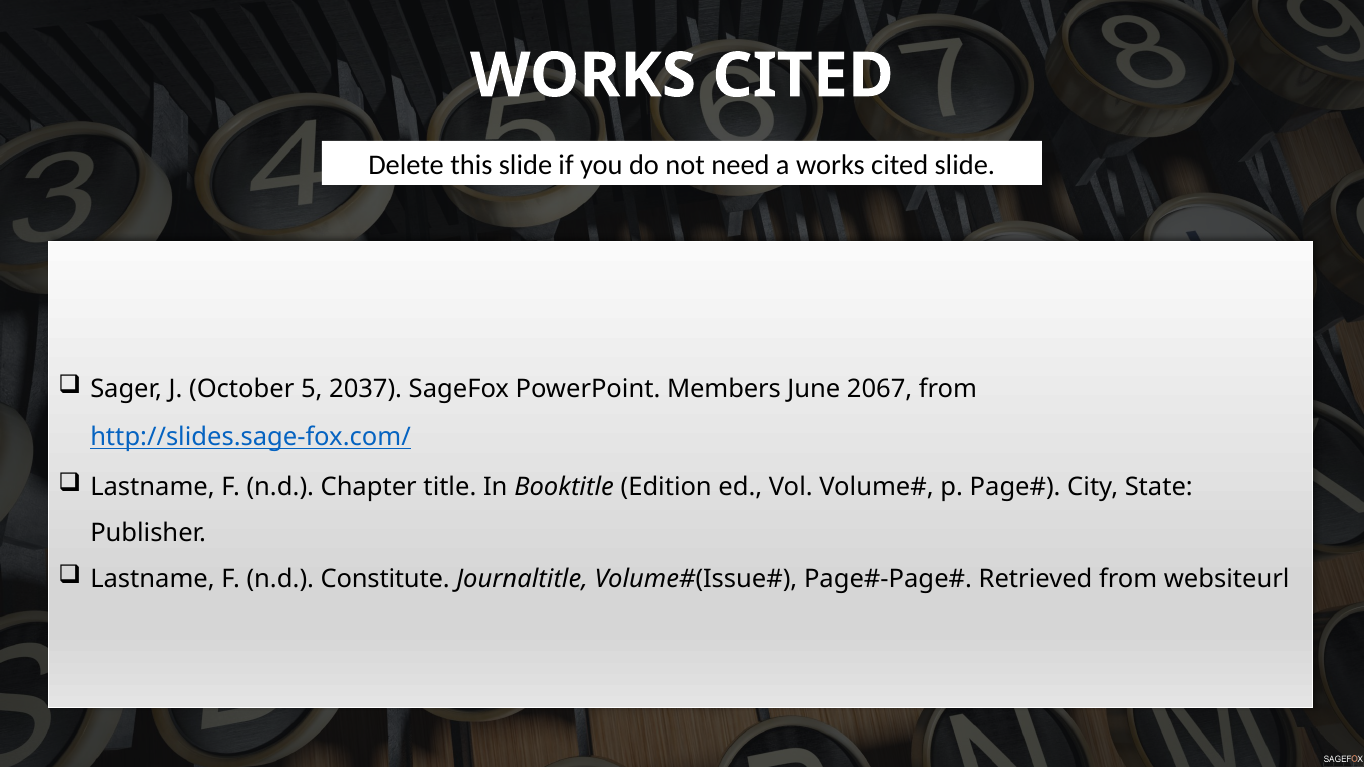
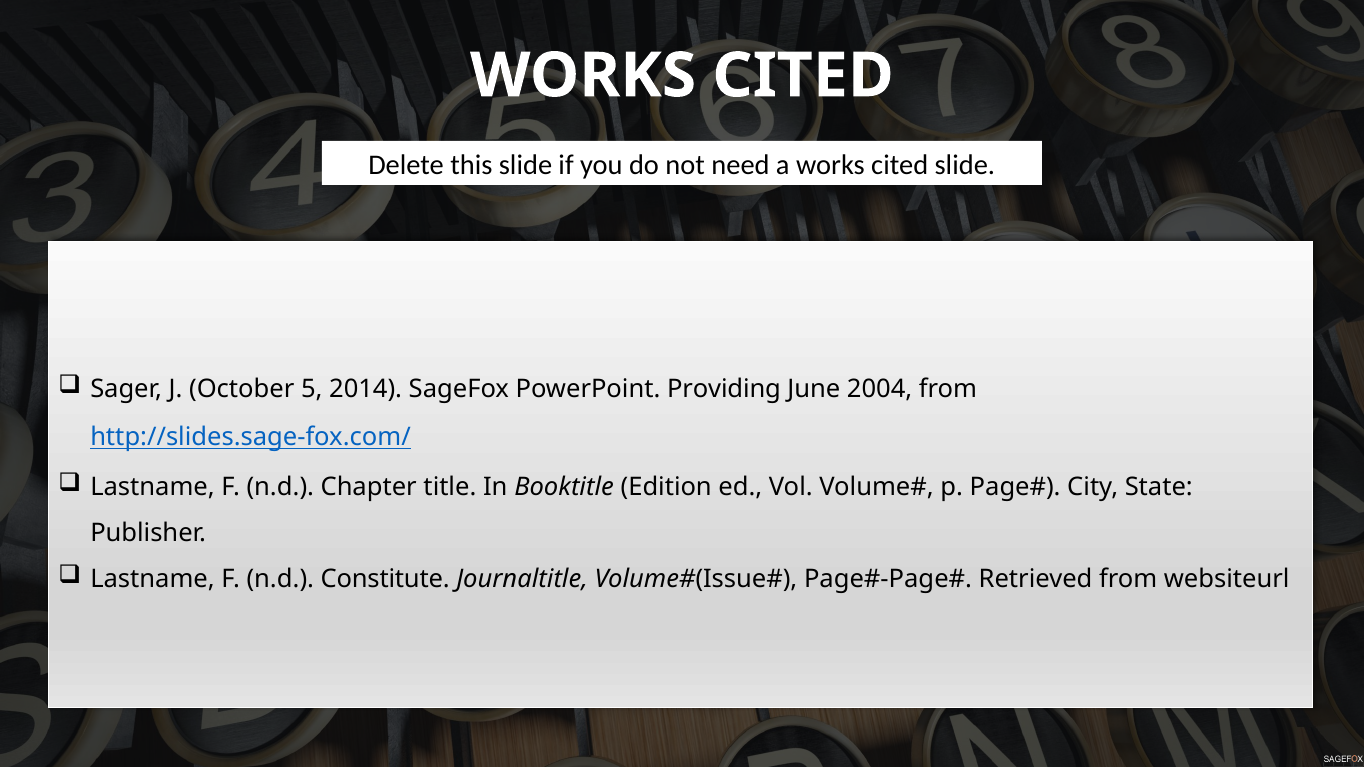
2037: 2037 -> 2014
Members: Members -> Providing
2067: 2067 -> 2004
